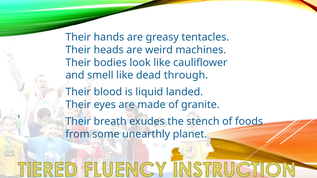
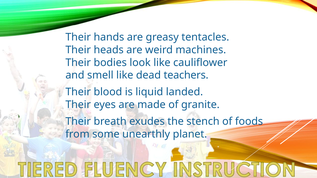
through: through -> teachers
